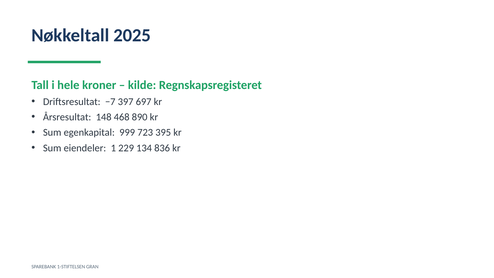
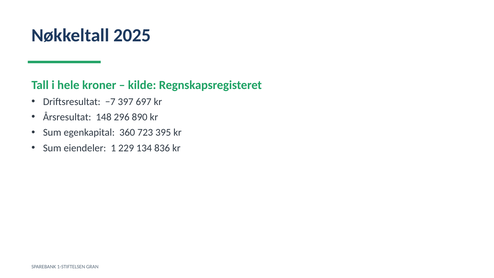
468: 468 -> 296
999: 999 -> 360
